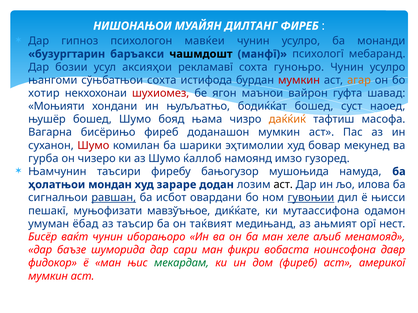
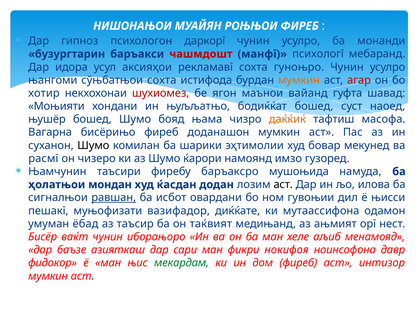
ДИЛТАНГ: ДИЛТАНГ -> РОЊЊОИ
мавќеи: мавќеи -> даркорї
чашмдошт colour: black -> red
бозии: бозии -> идора
мумкин at (299, 80) colour: red -> orange
агар colour: orange -> red
вайрон: вайрон -> вайанд
Шумо at (93, 146) colour: red -> black
гурба: гурба -> расмї
ќаллоб: ќаллоб -> ќарори
бањогузор: бањогузор -> баръаксро
зараре: зараре -> ќасдан
гувоњии underline: present -> none
мавзўъњое: мавзўъњое -> вазифадор
шуморида: шуморида -> азияткаш
вобаста: вобаста -> нокифоя
америкої: америкої -> интизор
